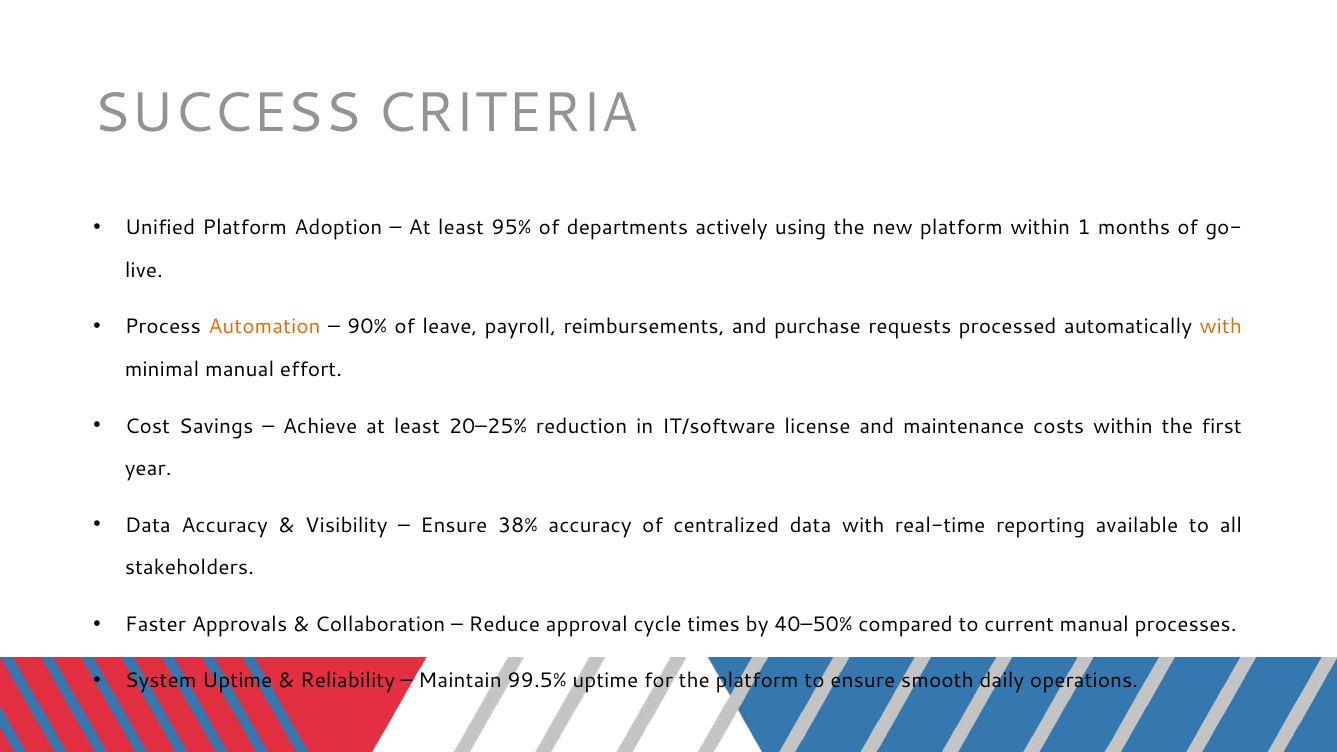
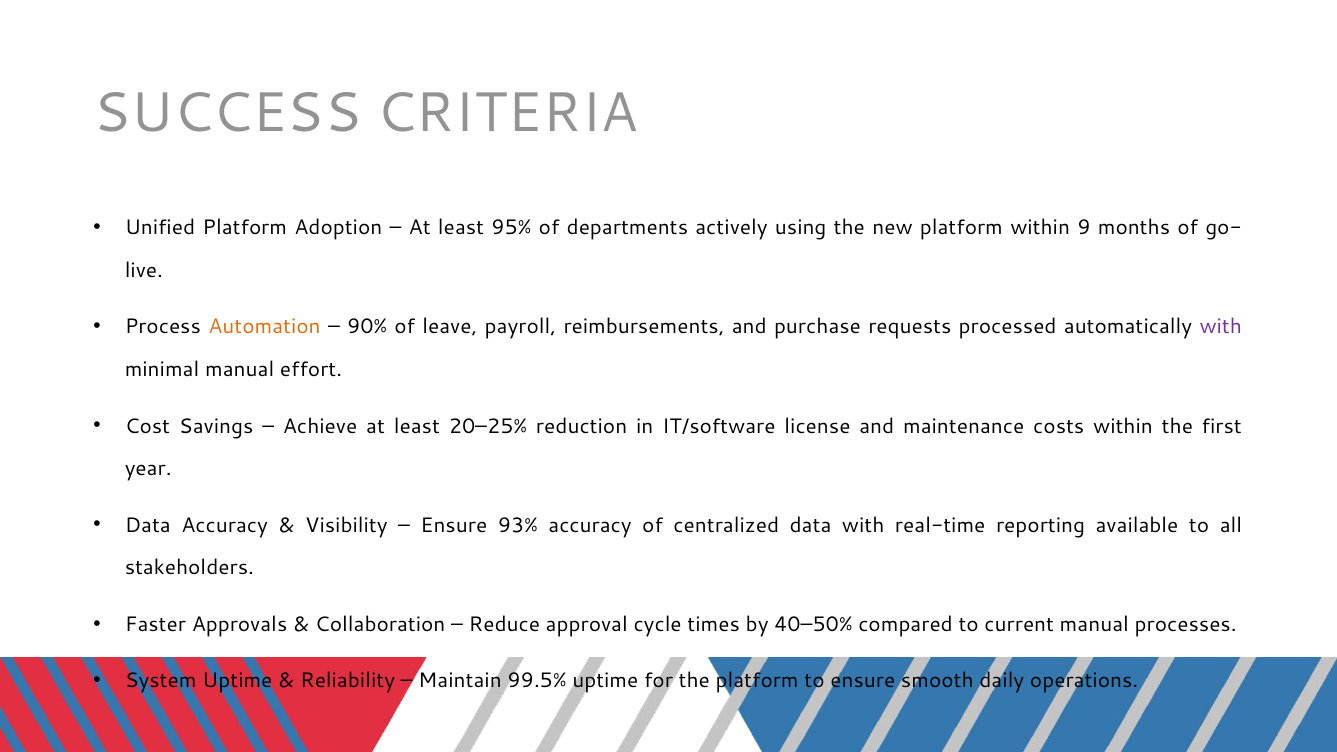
1: 1 -> 9
with at (1221, 327) colour: orange -> purple
38%: 38% -> 93%
